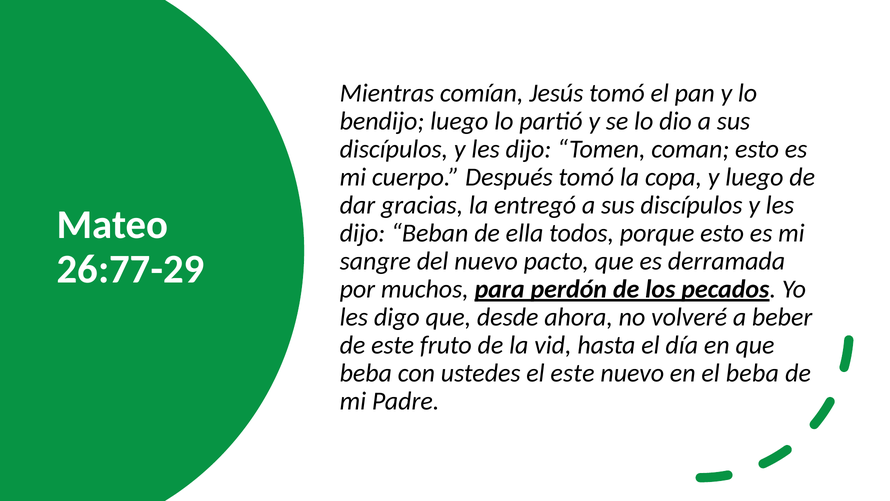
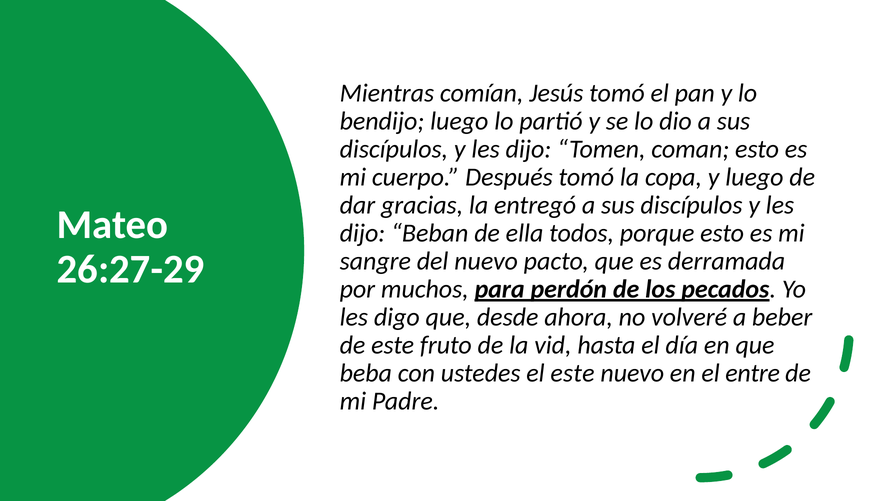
26:77-29: 26:77-29 -> 26:27-29
el beba: beba -> entre
